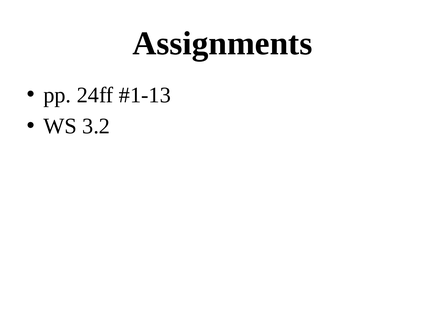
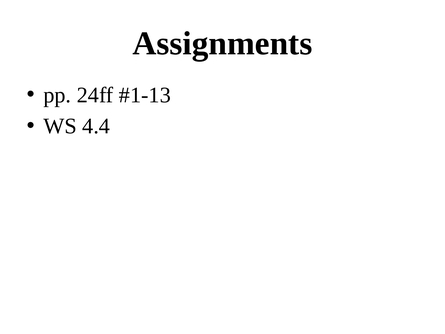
3.2: 3.2 -> 4.4
